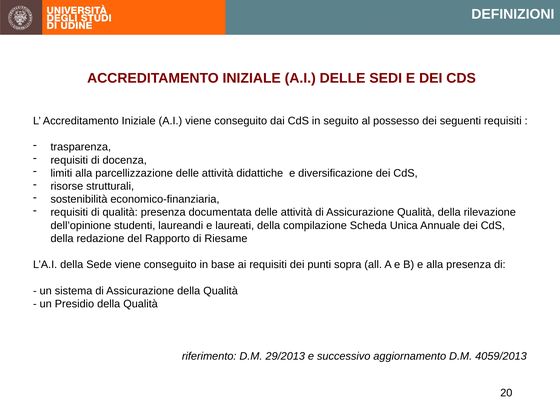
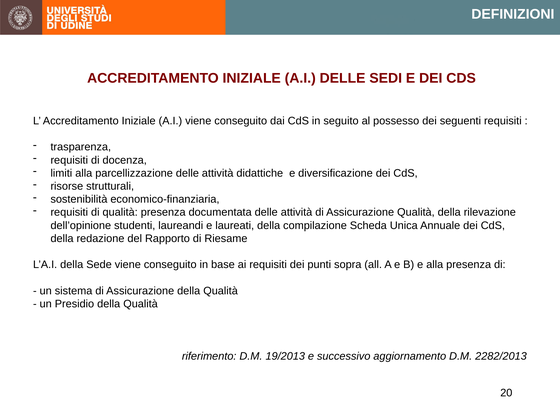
29/2013: 29/2013 -> 19/2013
4059/2013: 4059/2013 -> 2282/2013
